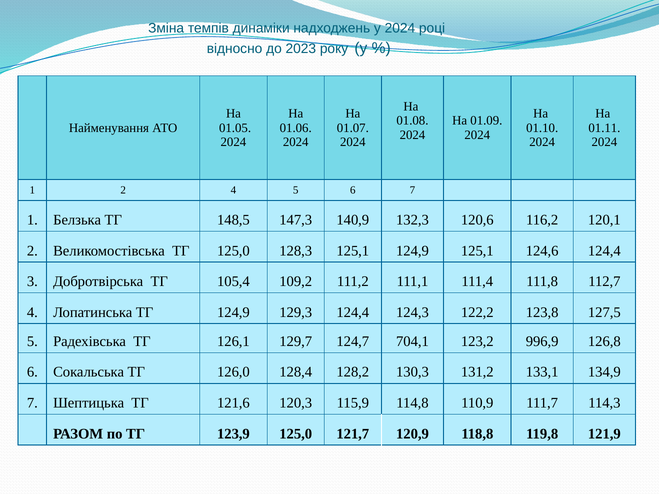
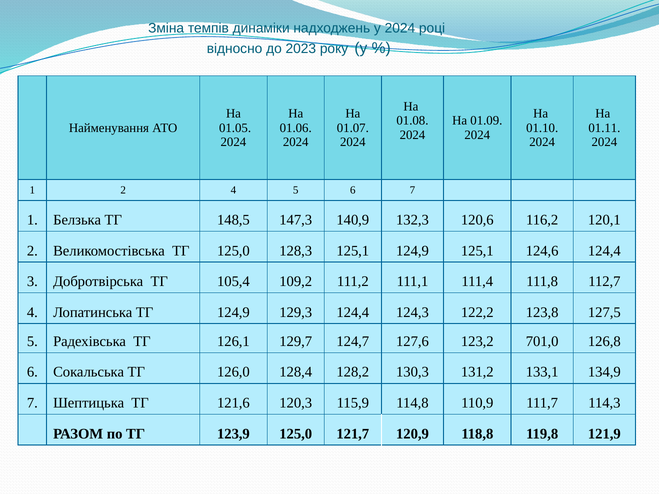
704,1: 704,1 -> 127,6
996,9: 996,9 -> 701,0
